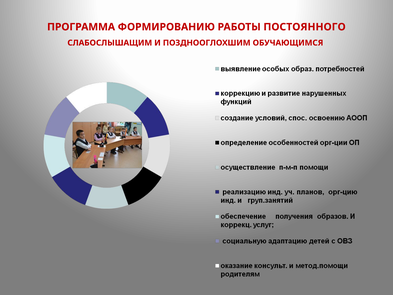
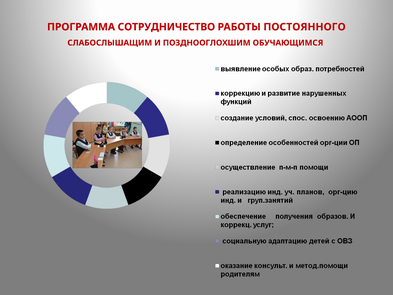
ФОРМИРОВАНИЮ: ФОРМИРОВАНИЮ -> СОТРУДНИЧЕСТВО
